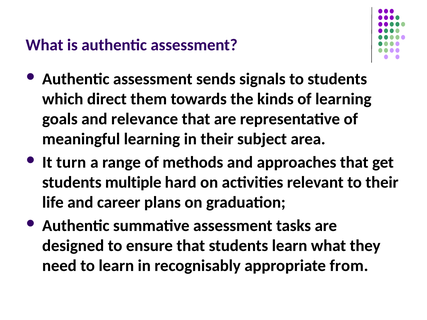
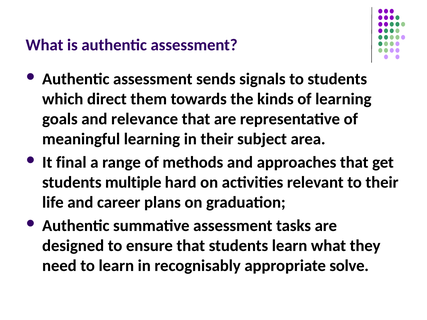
turn: turn -> final
from: from -> solve
